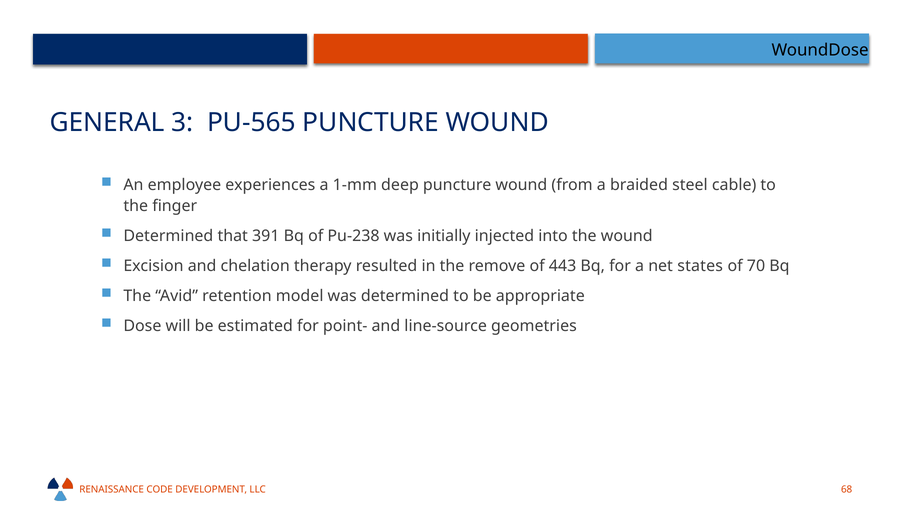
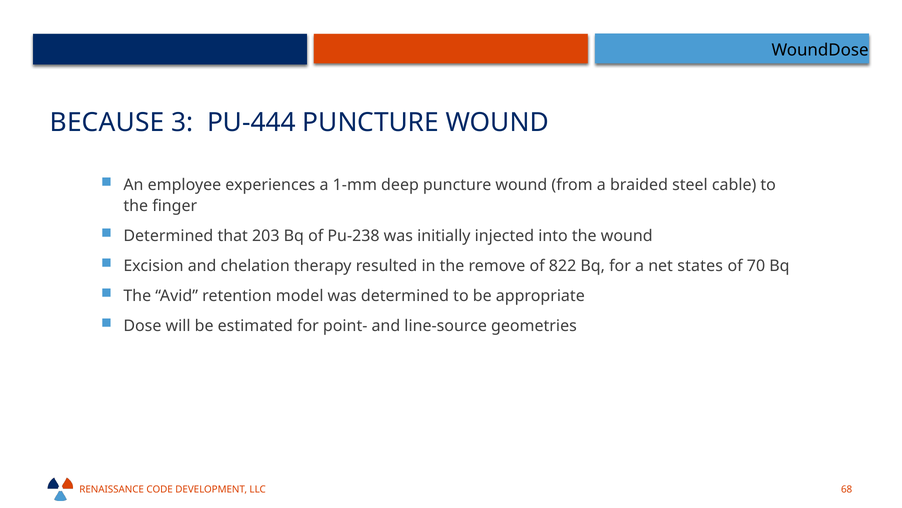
GENERAL: GENERAL -> BECAUSE
PU-565: PU-565 -> PU-444
391: 391 -> 203
443: 443 -> 822
